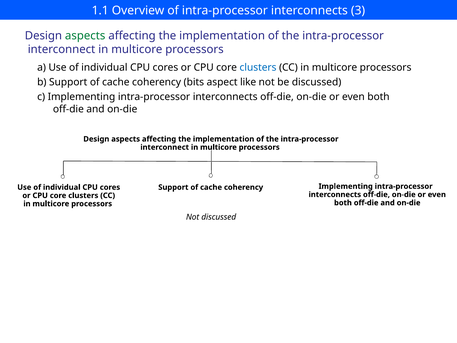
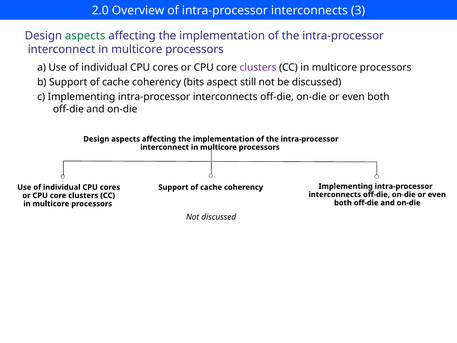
1.1: 1.1 -> 2.0
clusters at (258, 67) colour: blue -> purple
like: like -> still
